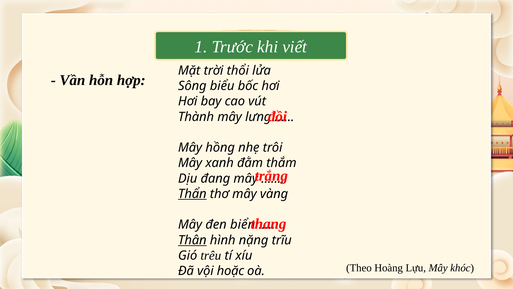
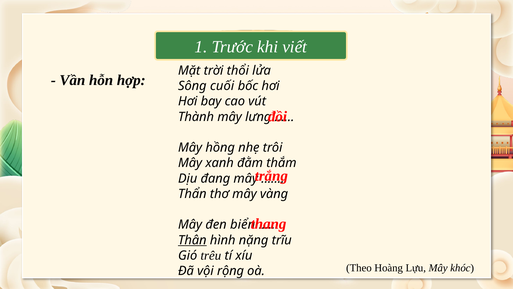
biểu: biểu -> cuối
Thẩn underline: present -> none
hoặc: hoặc -> rộng
